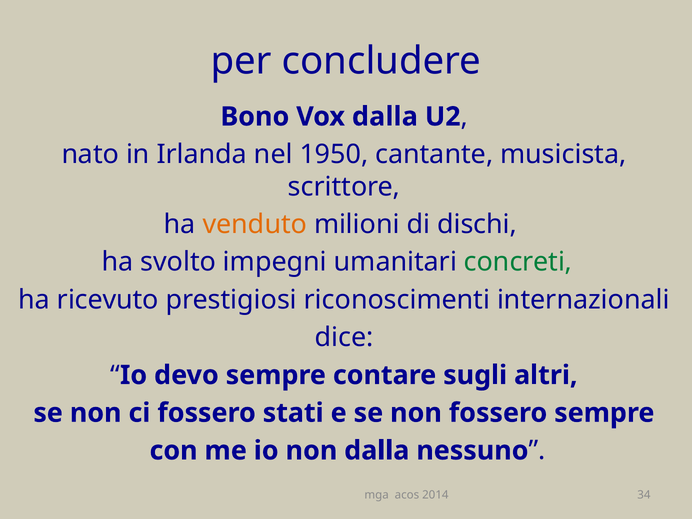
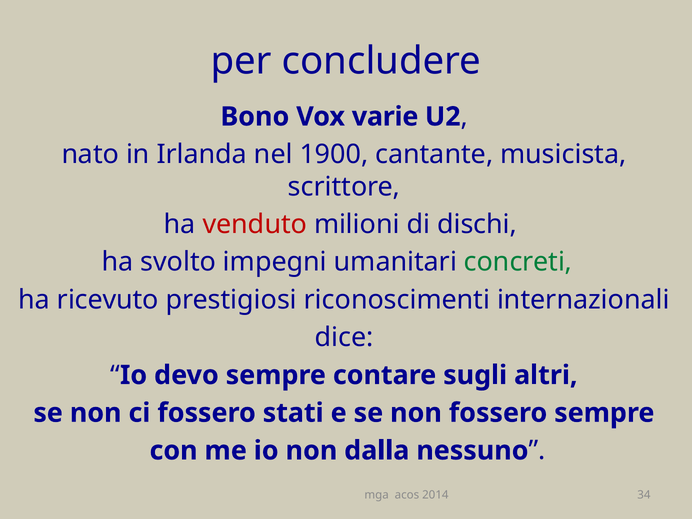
Vox dalla: dalla -> varie
1950: 1950 -> 1900
venduto colour: orange -> red
